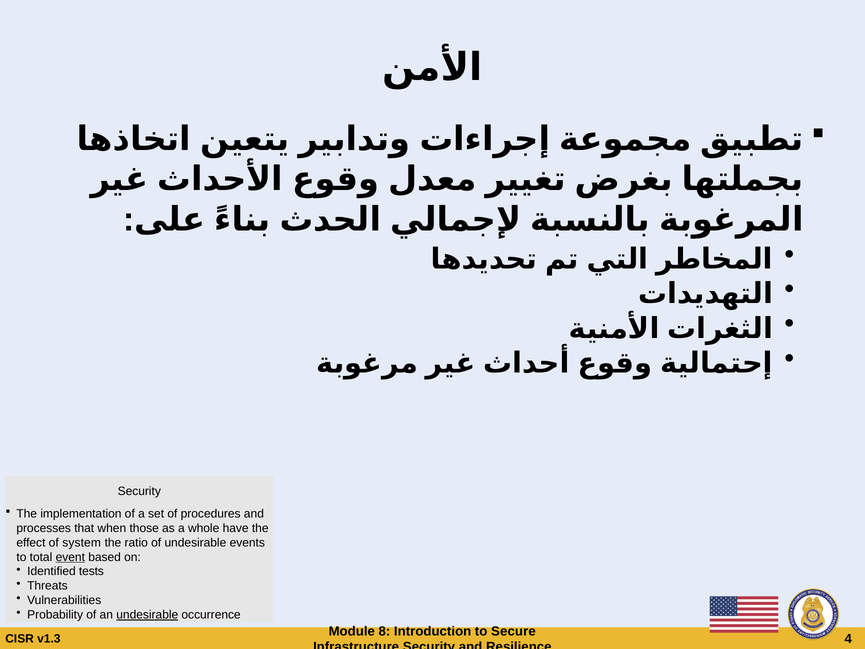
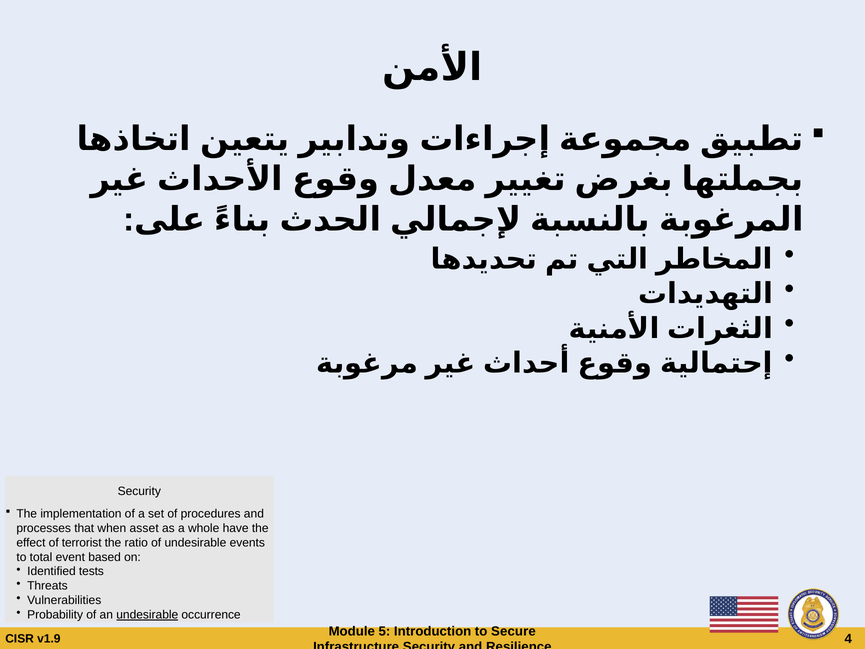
those: those -> asset
system: system -> terrorist
event underline: present -> none
8: 8 -> 5
v1.3: v1.3 -> v1.9
